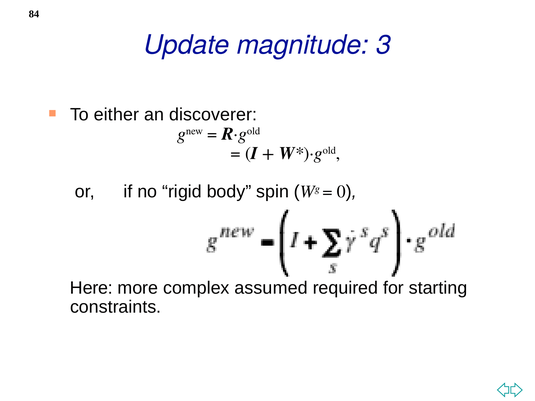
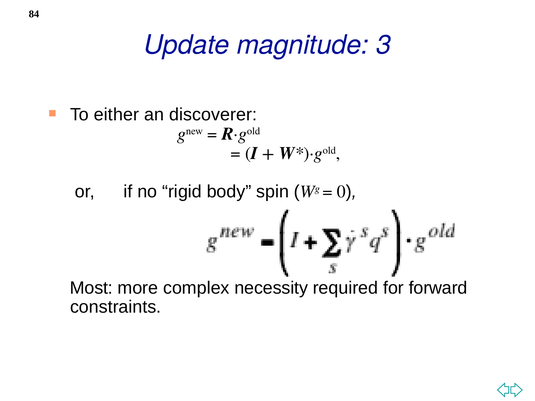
Here: Here -> Most
assumed: assumed -> necessity
starting: starting -> forward
